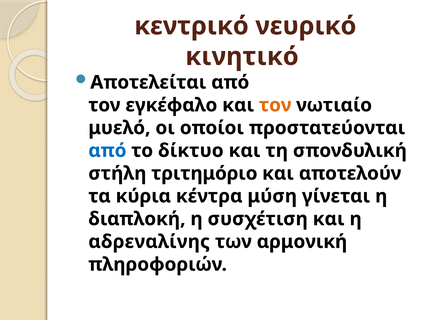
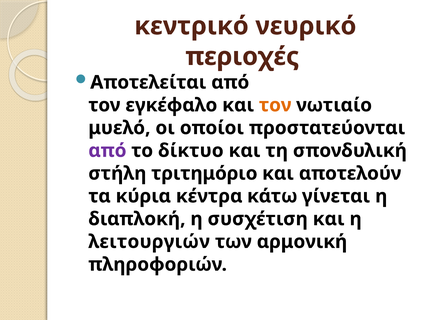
κινητικό: κινητικό -> περιοχές
από at (107, 151) colour: blue -> purple
μύση: μύση -> κάτω
αδρεναλίνης: αδρεναλίνης -> λειτουργιών
